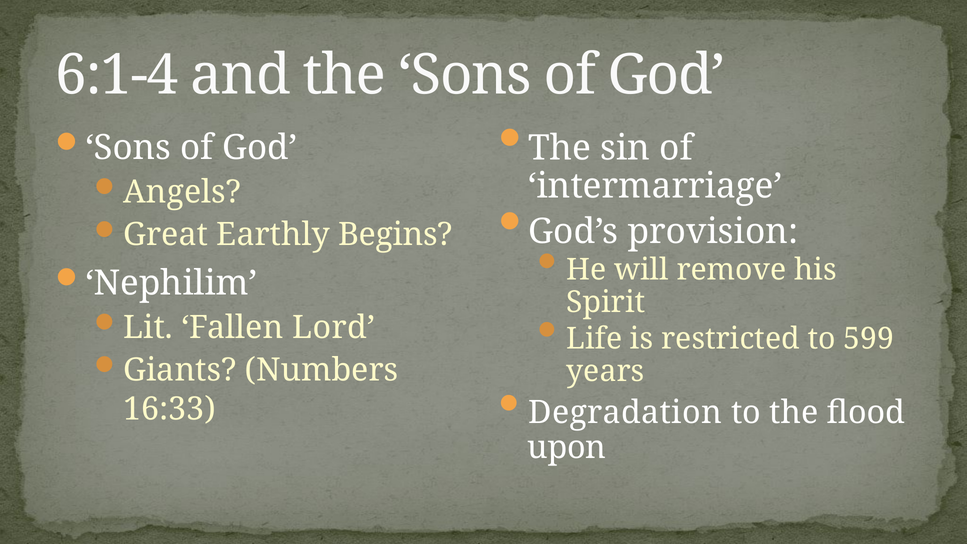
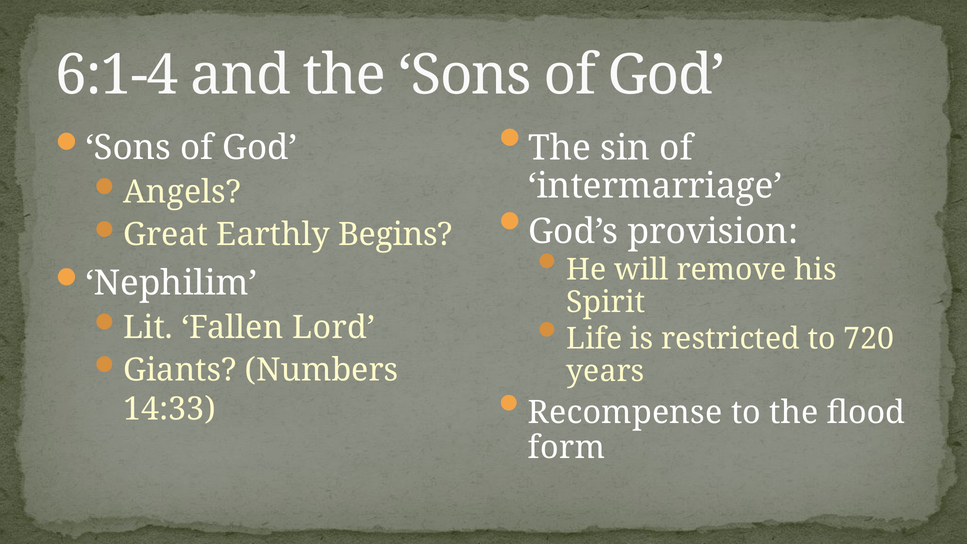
599: 599 -> 720
Degradation: Degradation -> Recompense
16:33: 16:33 -> 14:33
upon: upon -> form
